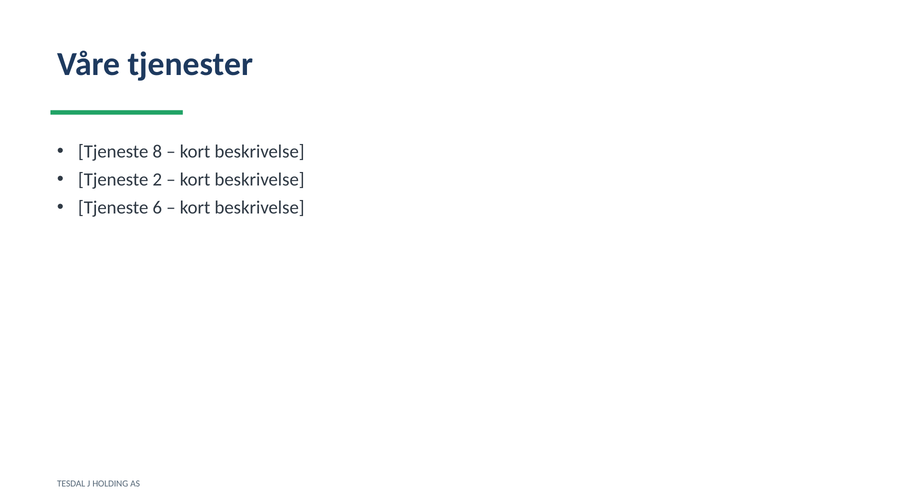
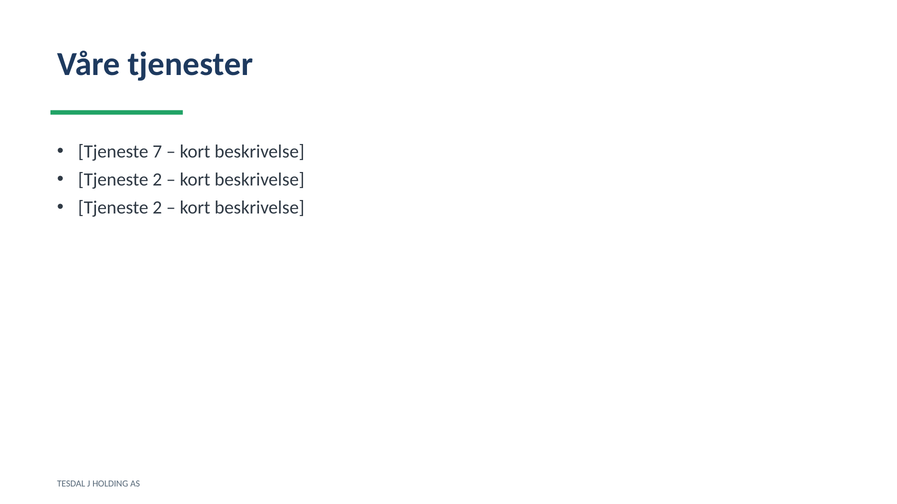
8: 8 -> 7
6 at (157, 208): 6 -> 2
